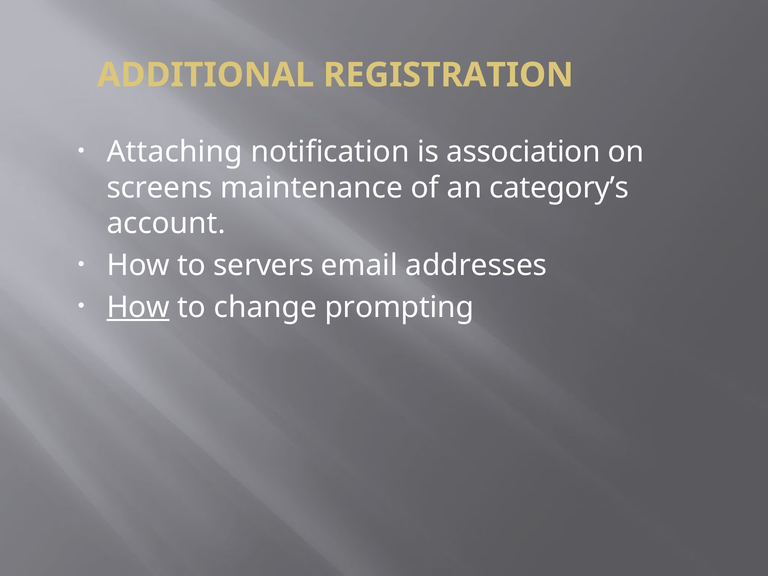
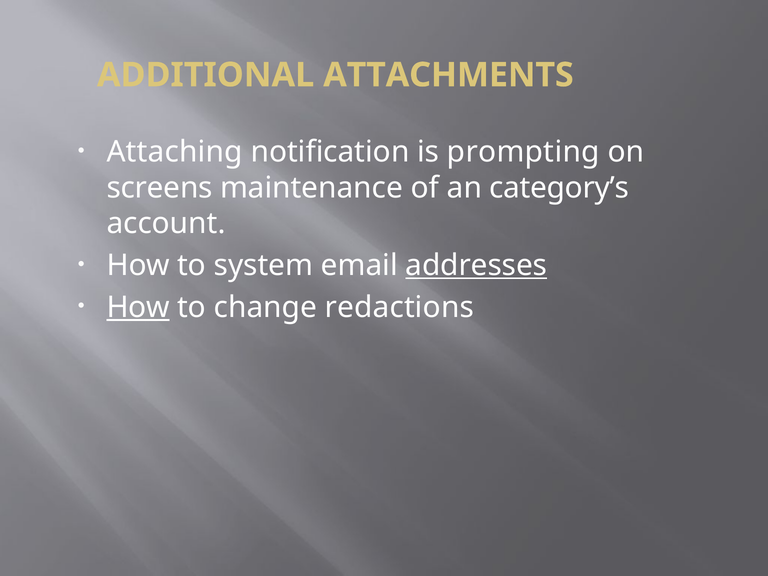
REGISTRATION: REGISTRATION -> ATTACHMENTS
association: association -> prompting
servers: servers -> system
addresses underline: none -> present
prompting: prompting -> redactions
